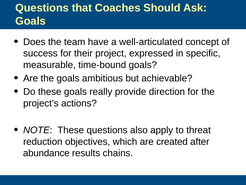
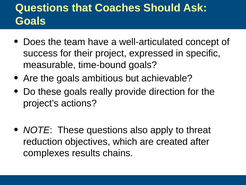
abundance: abundance -> complexes
